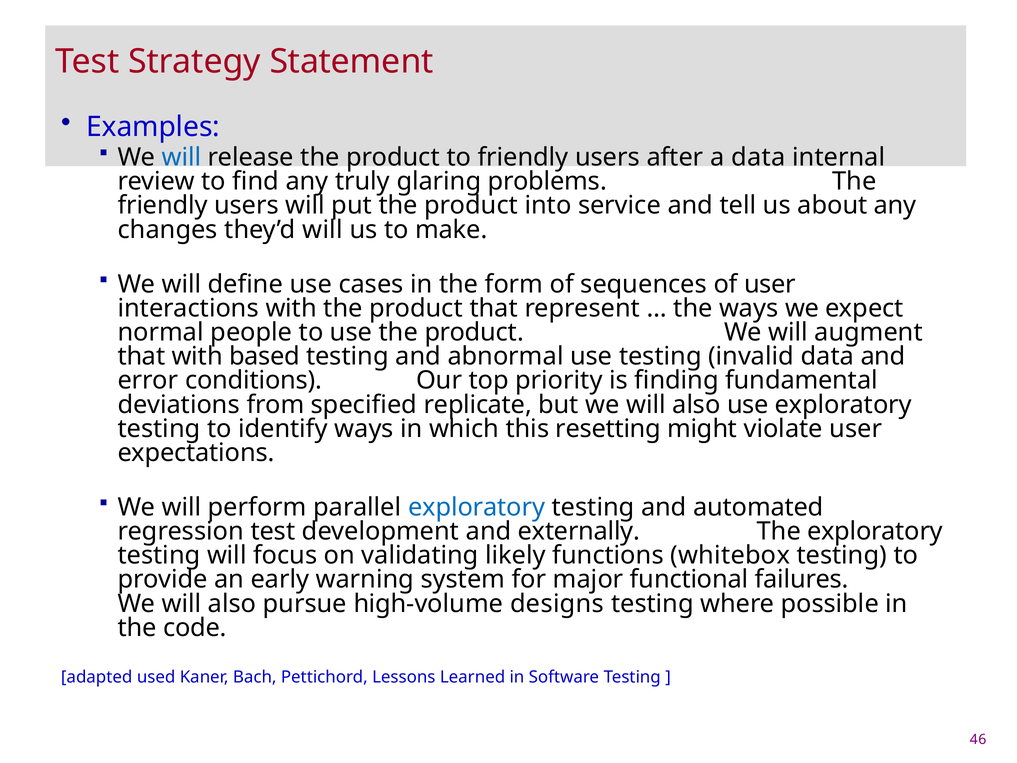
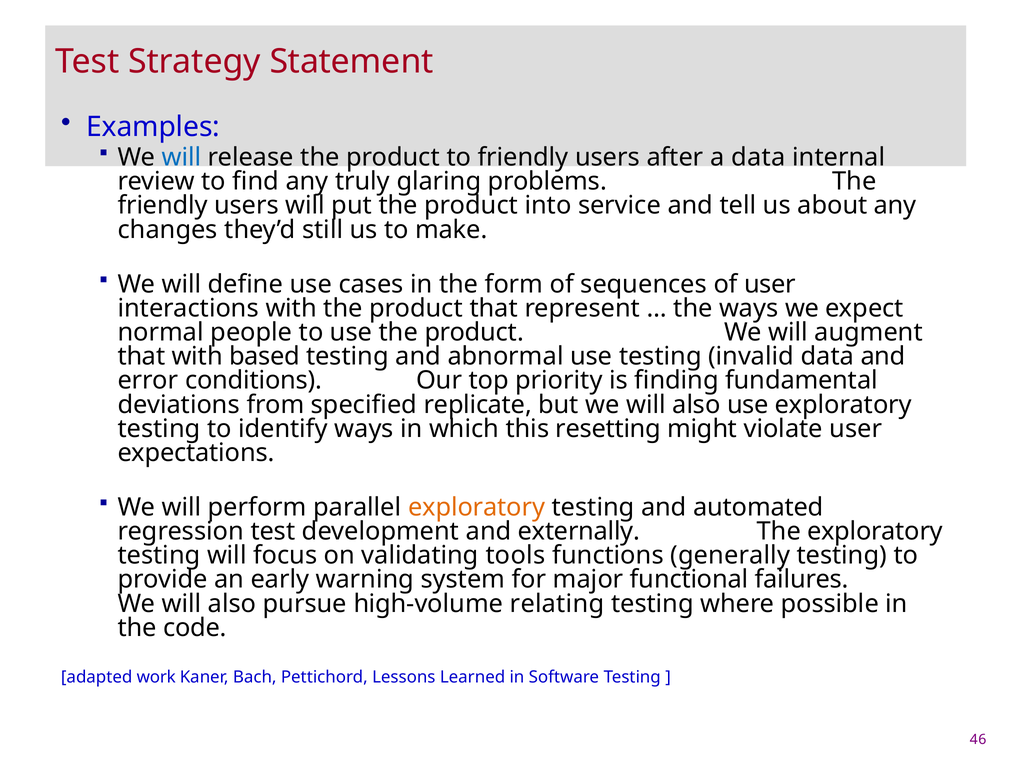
they’d will: will -> still
exploratory at (477, 507) colour: blue -> orange
likely: likely -> tools
whitebox: whitebox -> generally
designs: designs -> relating
used: used -> work
